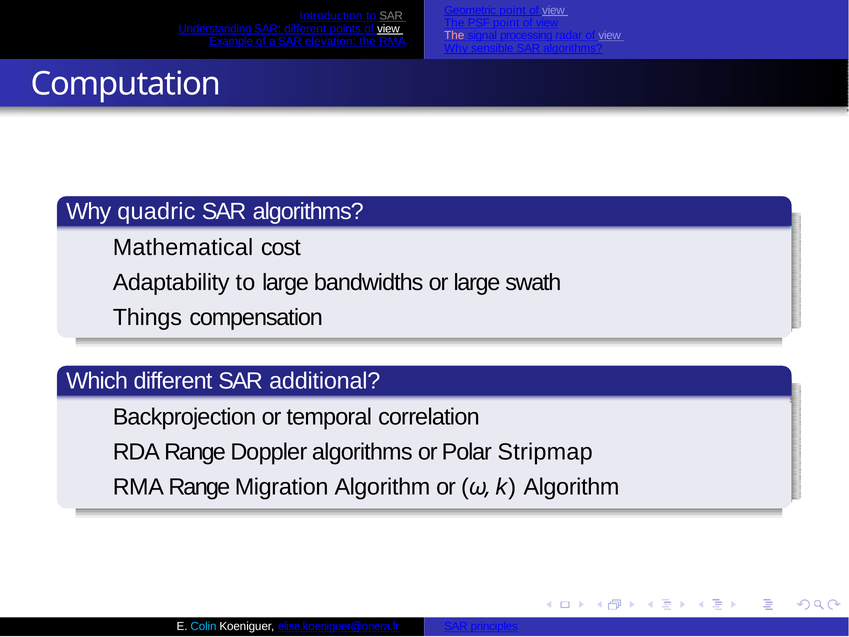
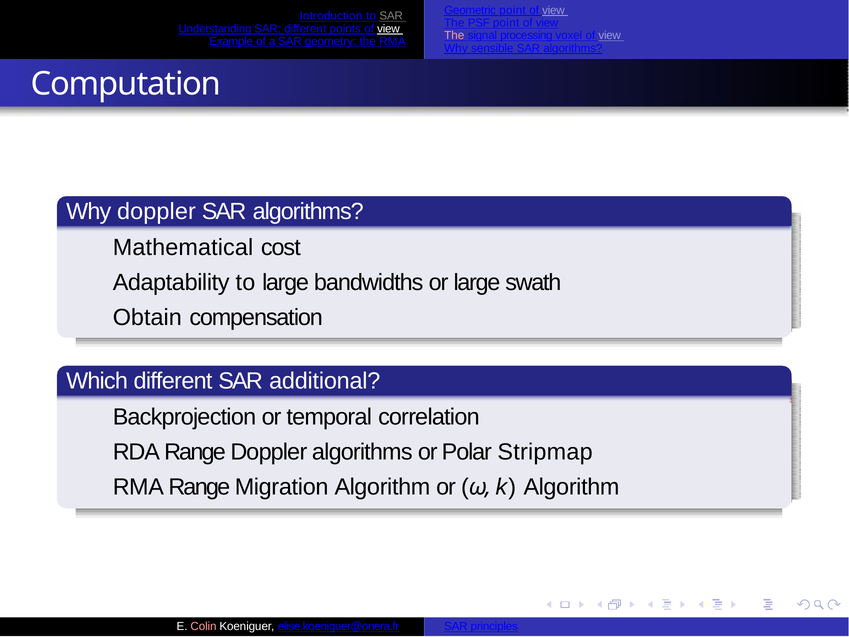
radar: radar -> voxel
elevation: elevation -> geometry
Why quadric: quadric -> doppler
Things: Things -> Obtain
Colin colour: light blue -> pink
